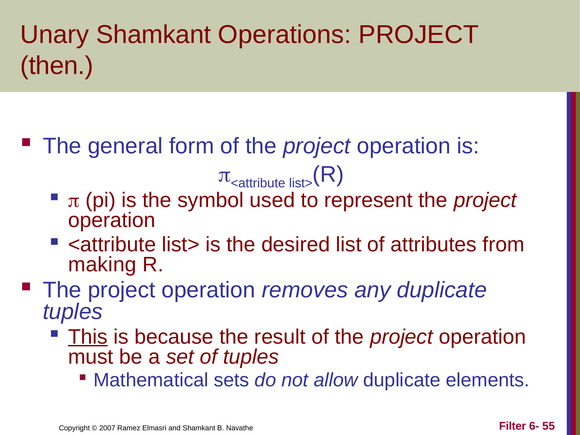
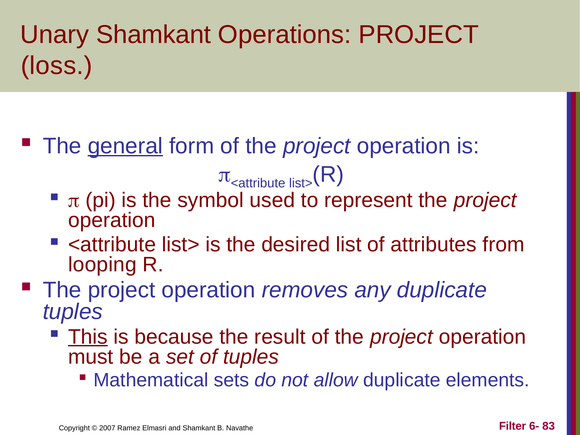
then: then -> loss
general underline: none -> present
making: making -> looping
55: 55 -> 83
